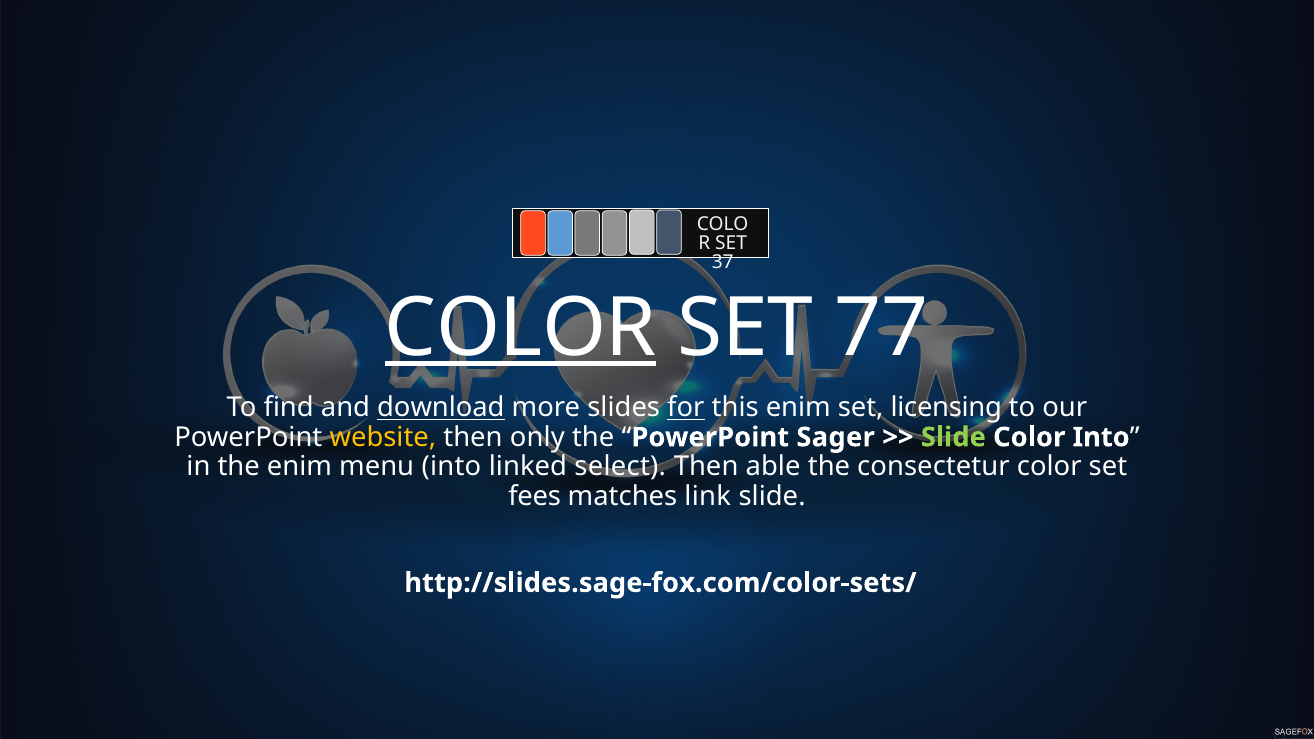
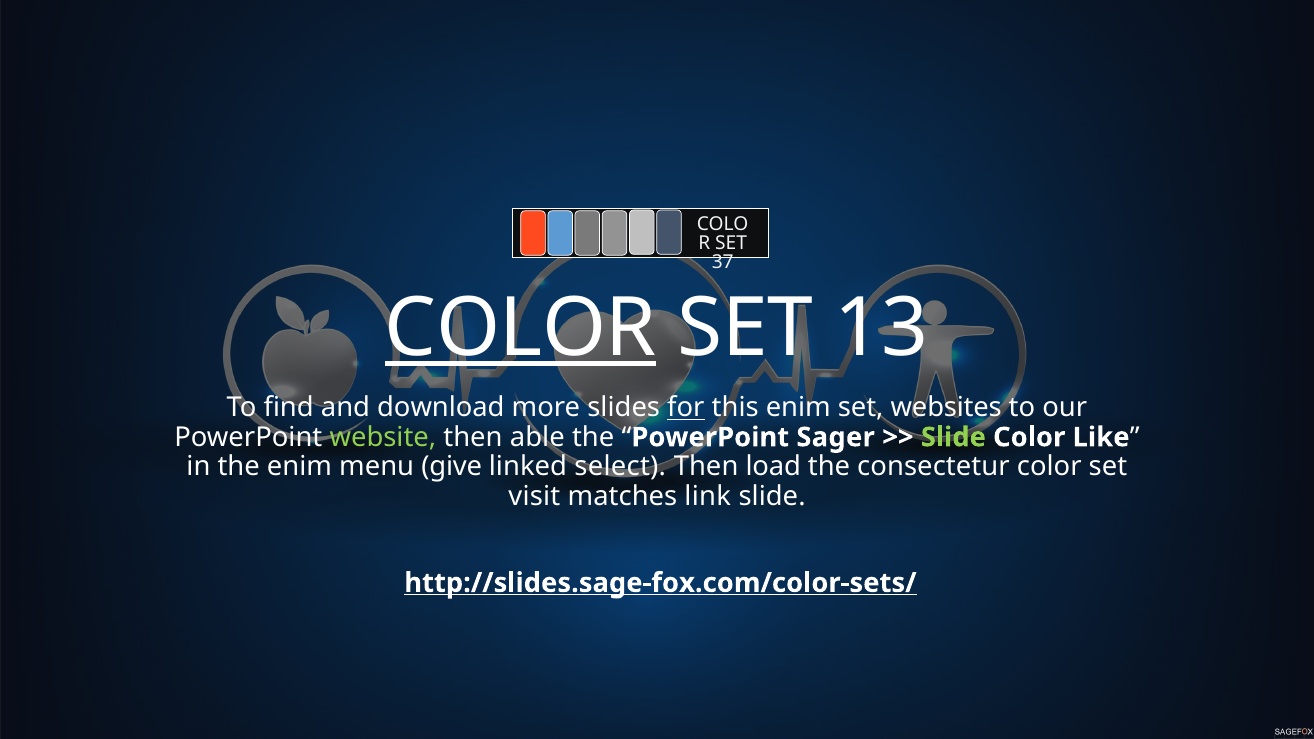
77: 77 -> 13
download underline: present -> none
licensing: licensing -> websites
website colour: yellow -> light green
only: only -> able
Color Into: Into -> Like
menu into: into -> give
able: able -> load
fees: fees -> visit
http://slides.sage-fox.com/color-sets/ underline: none -> present
